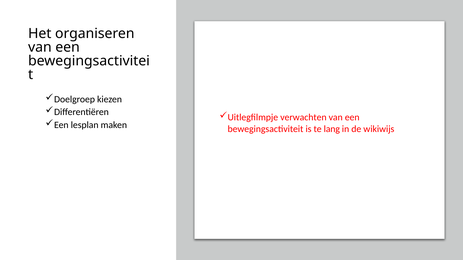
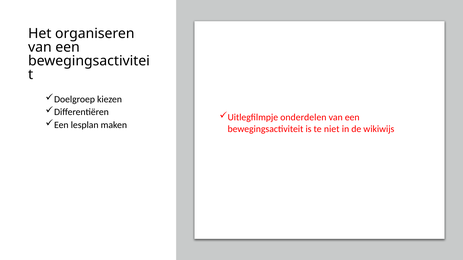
verwachten: verwachten -> onderdelen
lang: lang -> niet
